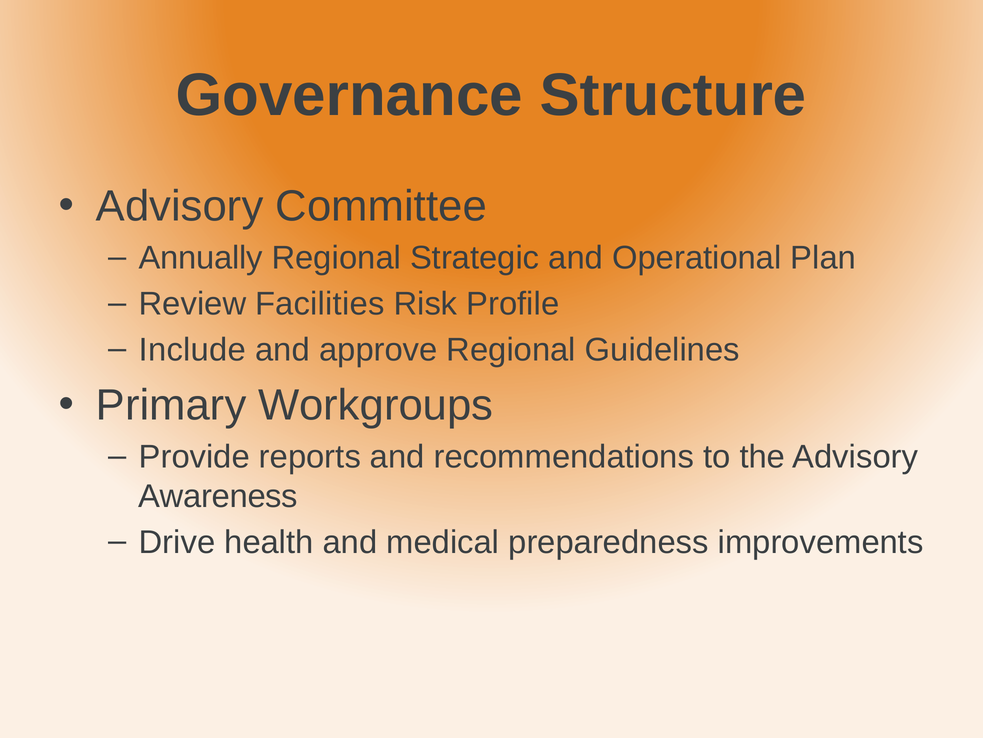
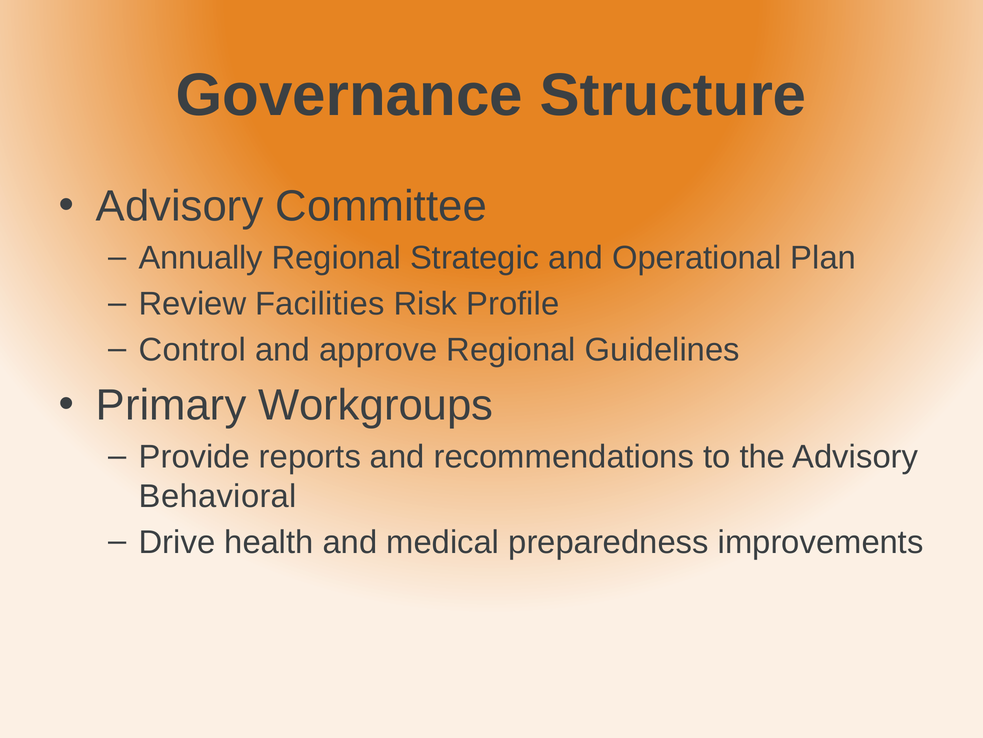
Include: Include -> Control
Awareness: Awareness -> Behavioral
